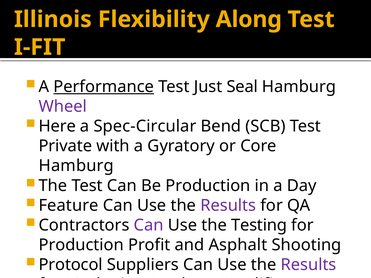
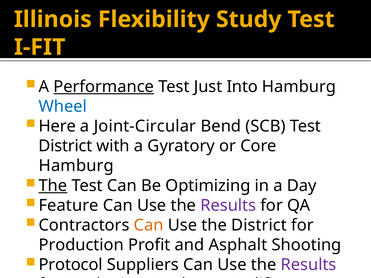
Along: Along -> Study
Seal: Seal -> Into
Wheel colour: purple -> blue
Spec-Circular: Spec-Circular -> Joint-Circular
Private at (65, 146): Private -> District
The at (53, 186) underline: none -> present
Be Production: Production -> Optimizing
Can at (149, 225) colour: purple -> orange
the Testing: Testing -> District
